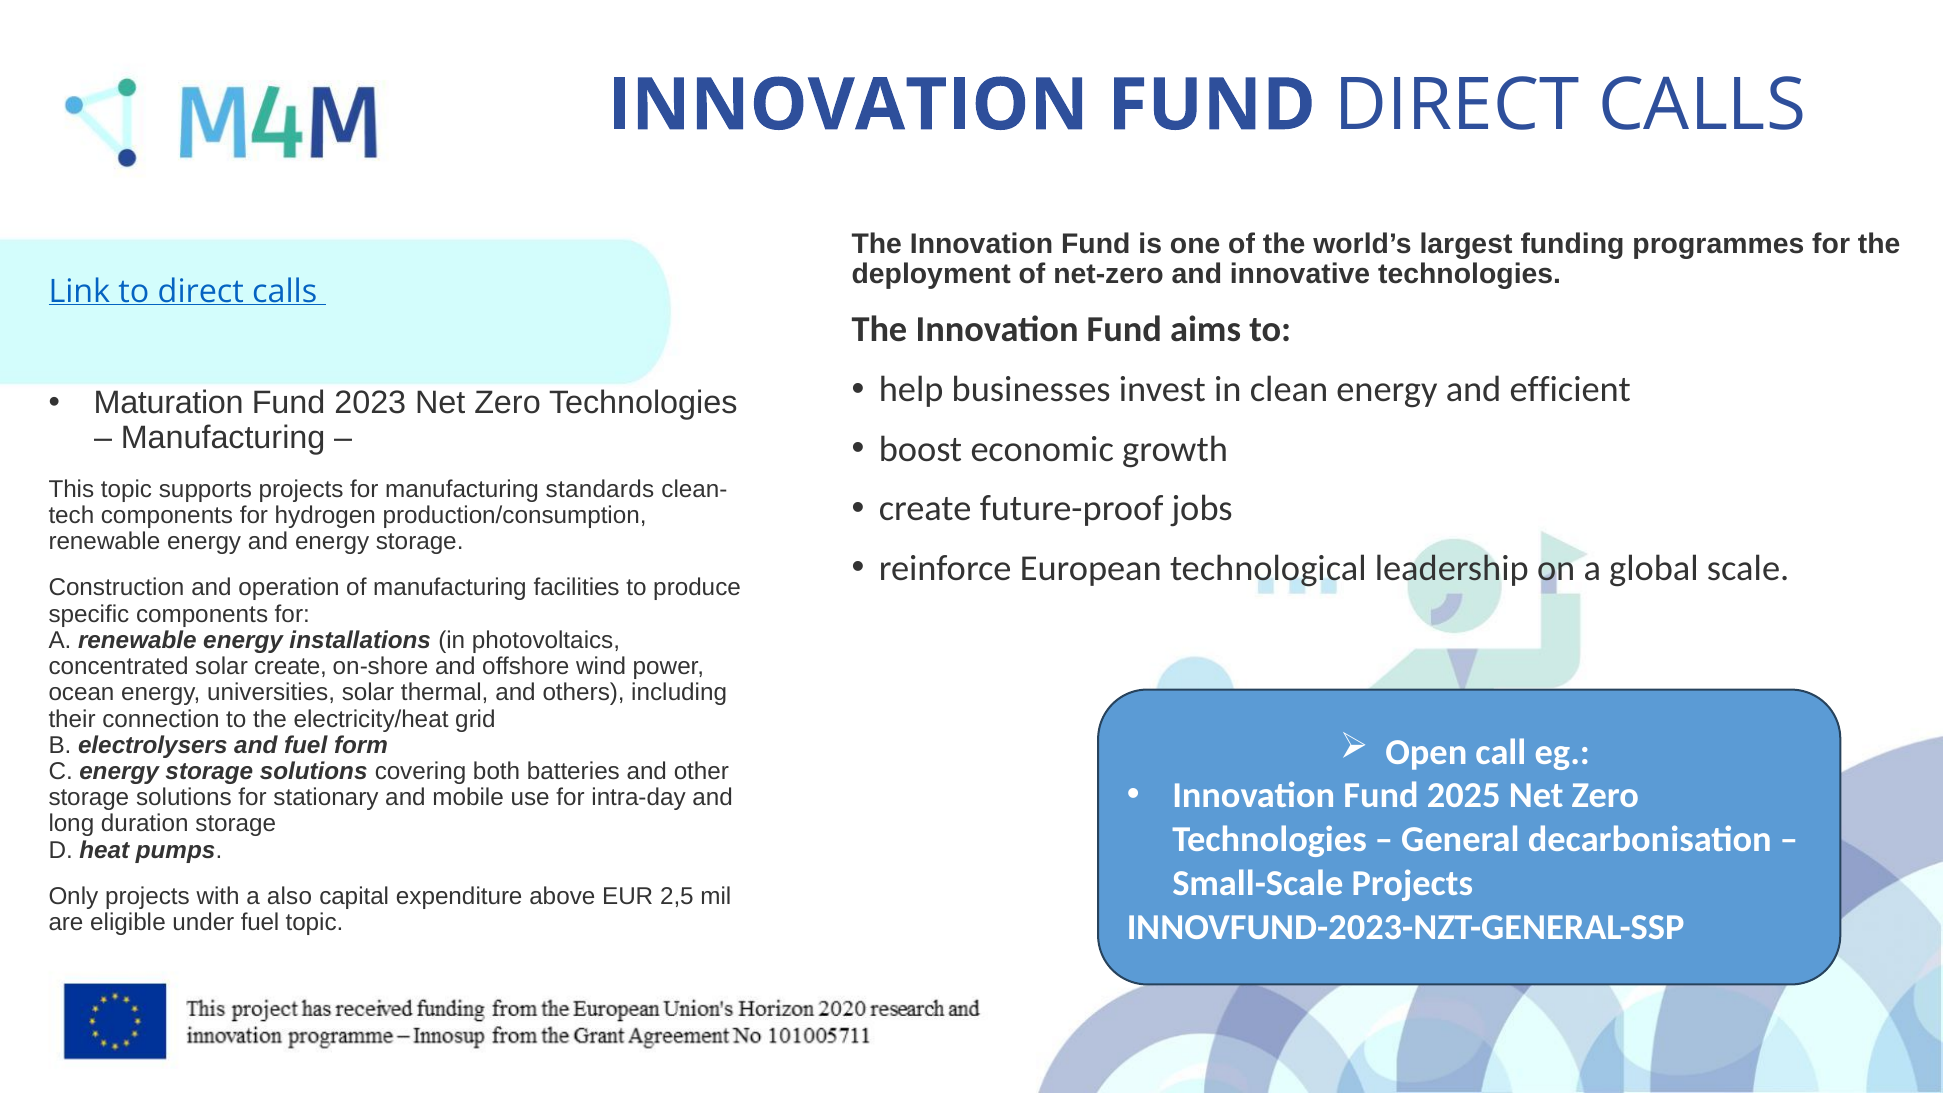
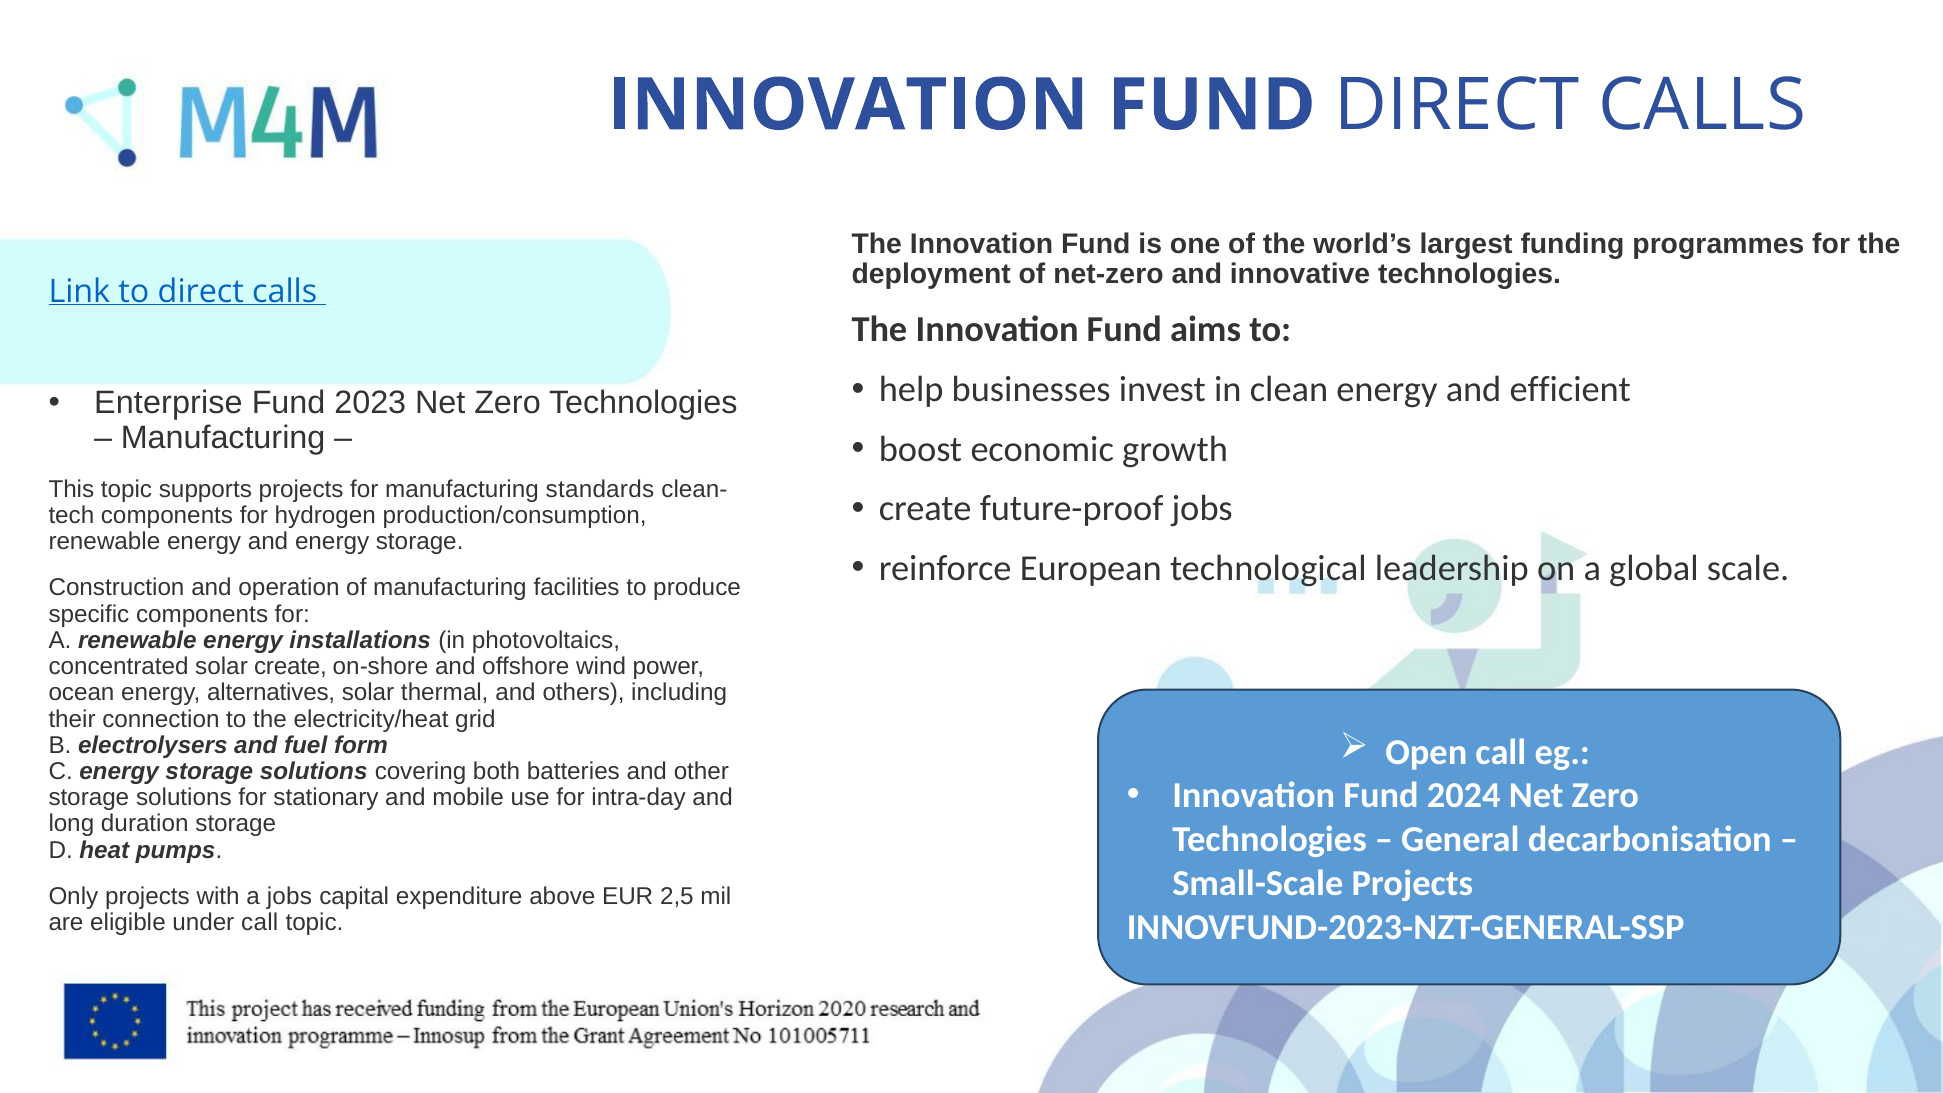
Maturation: Maturation -> Enterprise
universities: universities -> alternatives
2025: 2025 -> 2024
a also: also -> jobs
under fuel: fuel -> call
